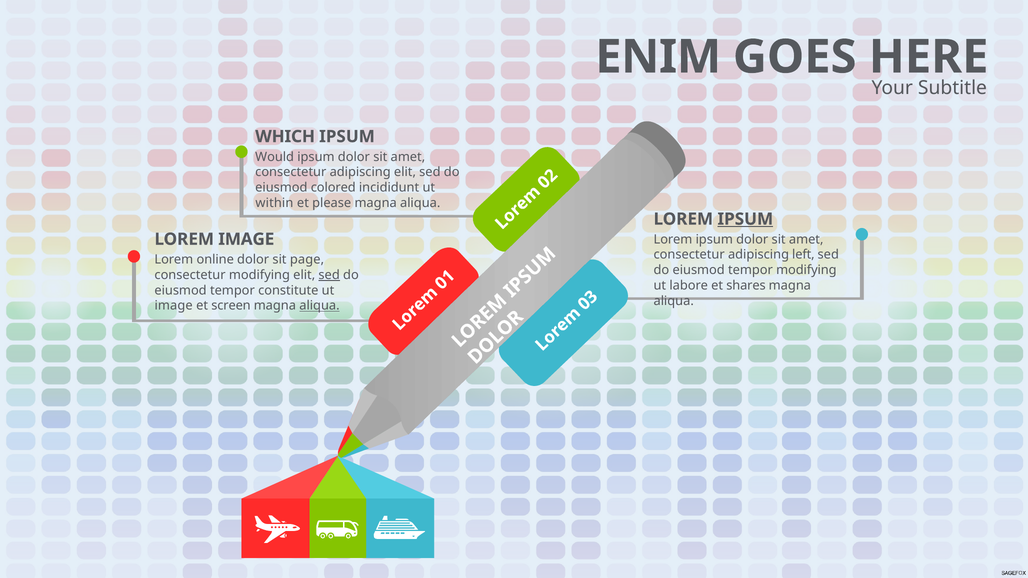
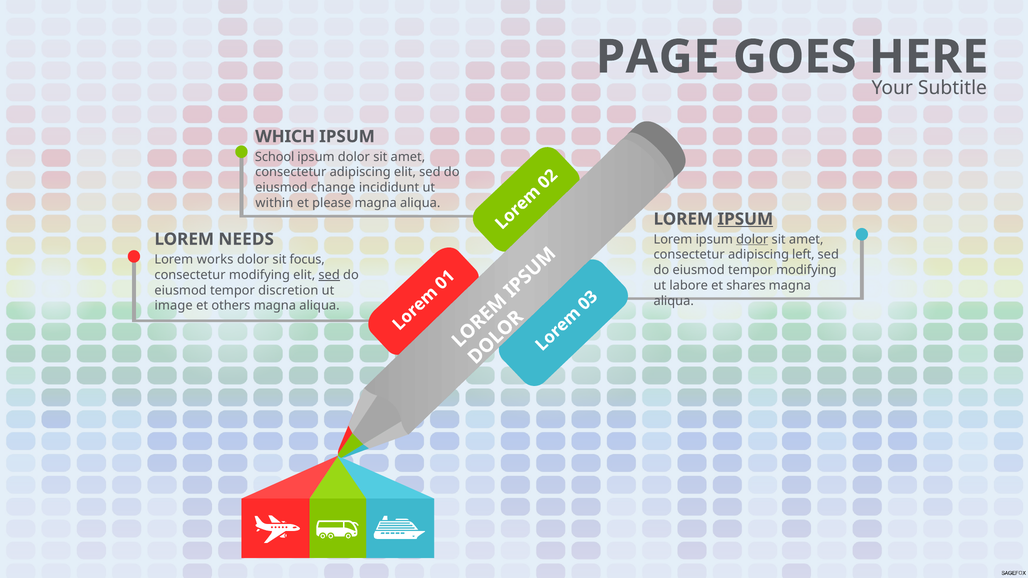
ENIM: ENIM -> PAGE
Would: Would -> School
colored: colored -> change
dolor at (752, 239) underline: none -> present
LOREM IMAGE: IMAGE -> NEEDS
online: online -> works
page: page -> focus
constitute: constitute -> discretion
screen: screen -> others
aliqua at (319, 306) underline: present -> none
